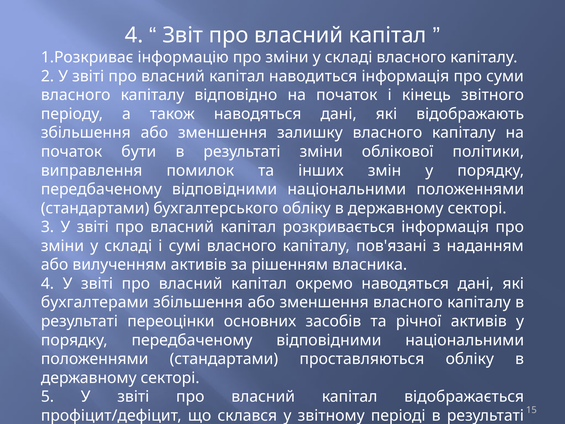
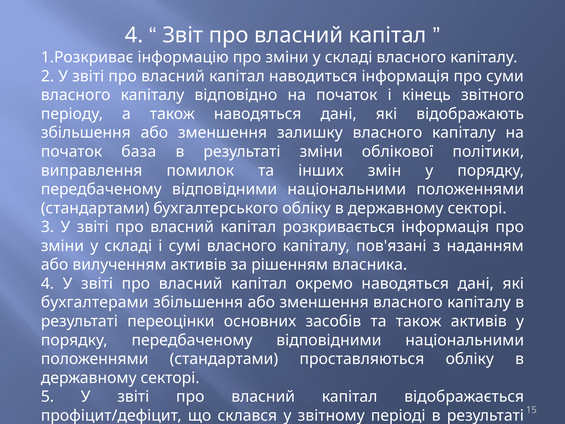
бути: бути -> база
та річної: річної -> також
